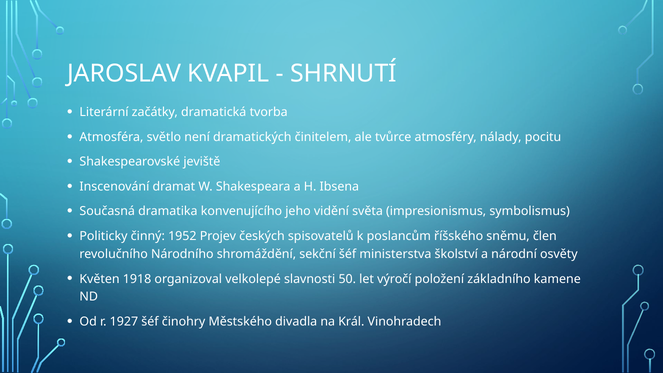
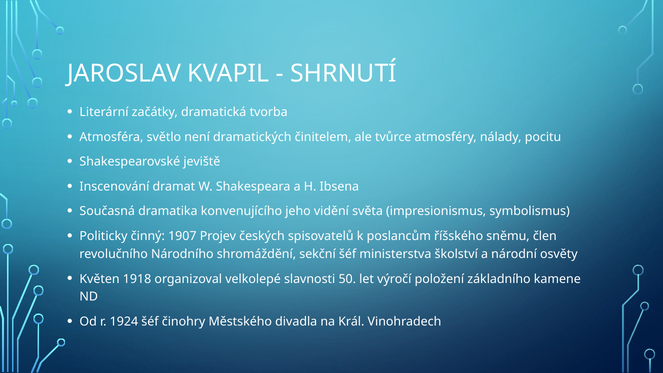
1952: 1952 -> 1907
1927: 1927 -> 1924
